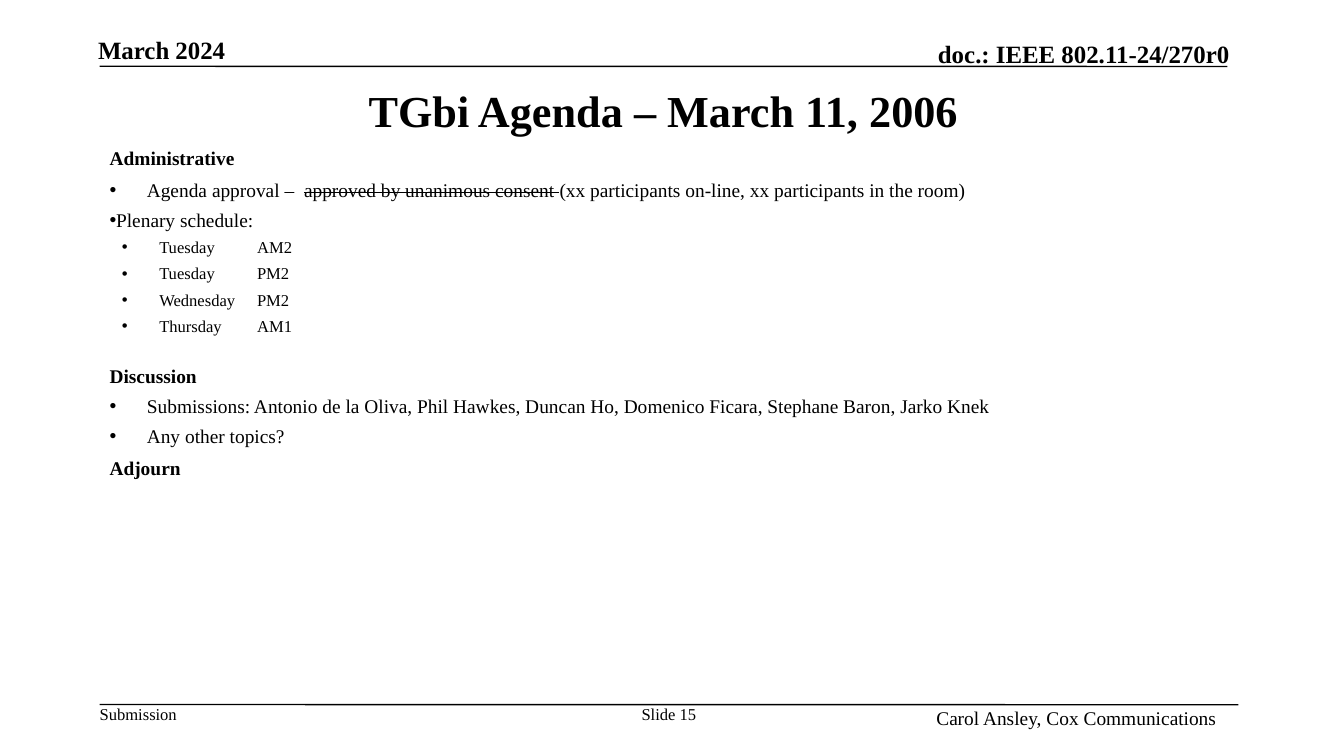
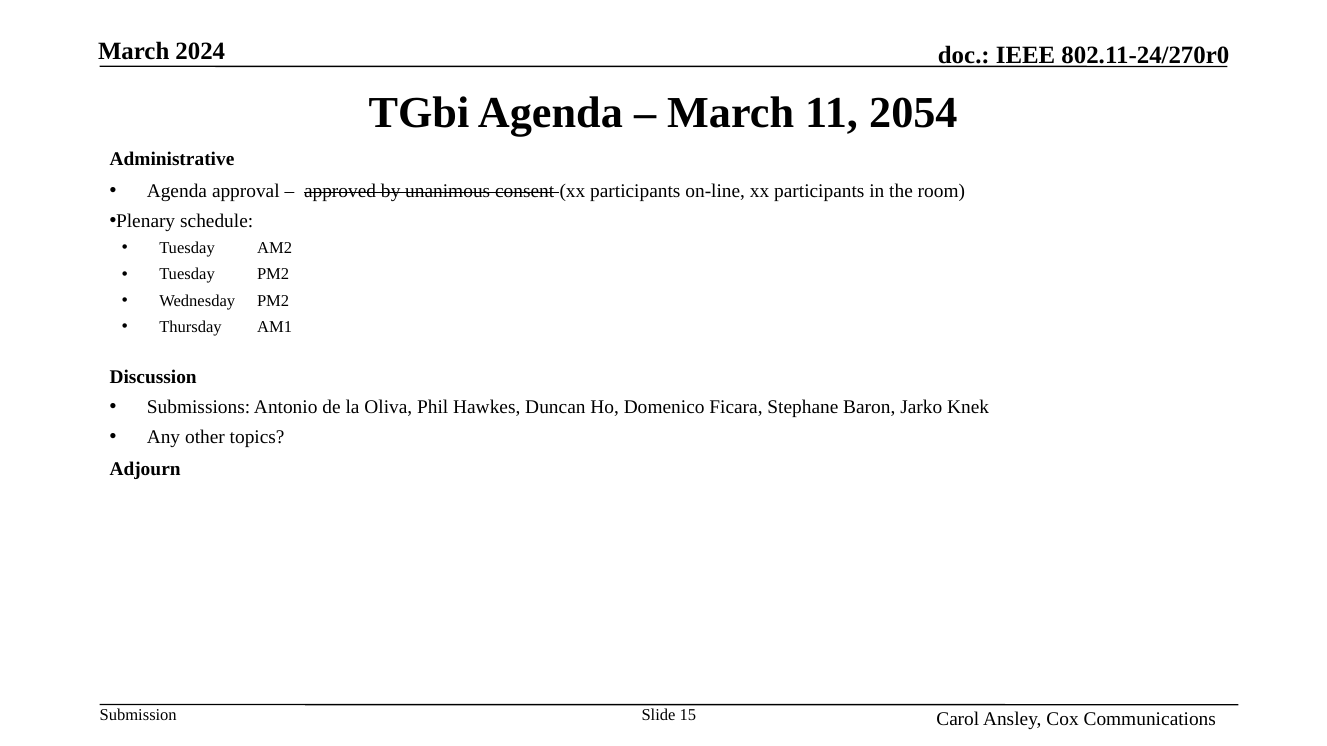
2006: 2006 -> 2054
